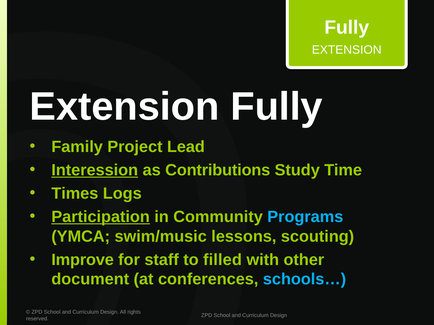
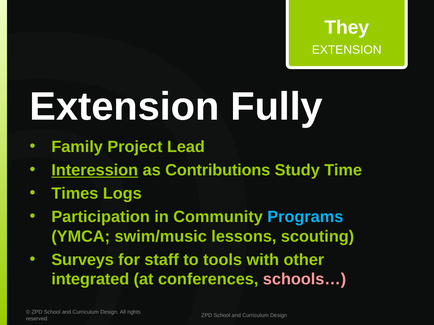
Fully at (347, 27): Fully -> They
Participation underline: present -> none
Improve: Improve -> Surveys
filled: filled -> tools
document: document -> integrated
schools… colour: light blue -> pink
